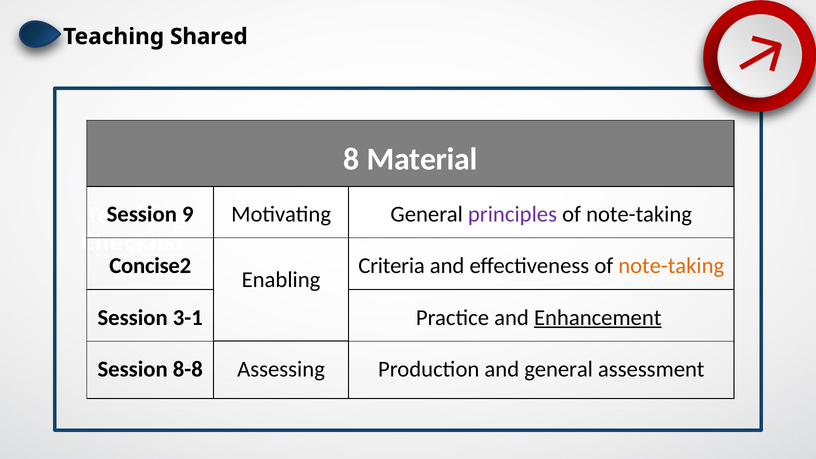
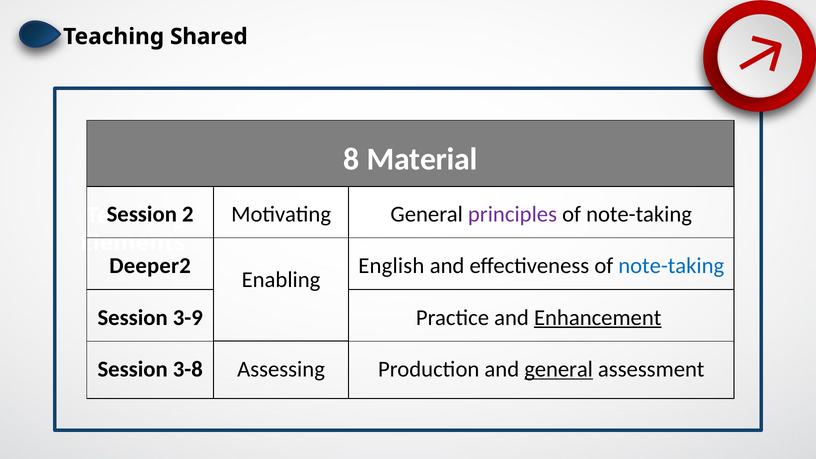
9: 9 -> 2
Checklist: Checklist -> Elements
Concise2: Concise2 -> Deeper2
Criteria: Criteria -> English
note-taking at (671, 266) colour: orange -> blue
3-1: 3-1 -> 3-9
8-8: 8-8 -> 3-8
general at (559, 369) underline: none -> present
